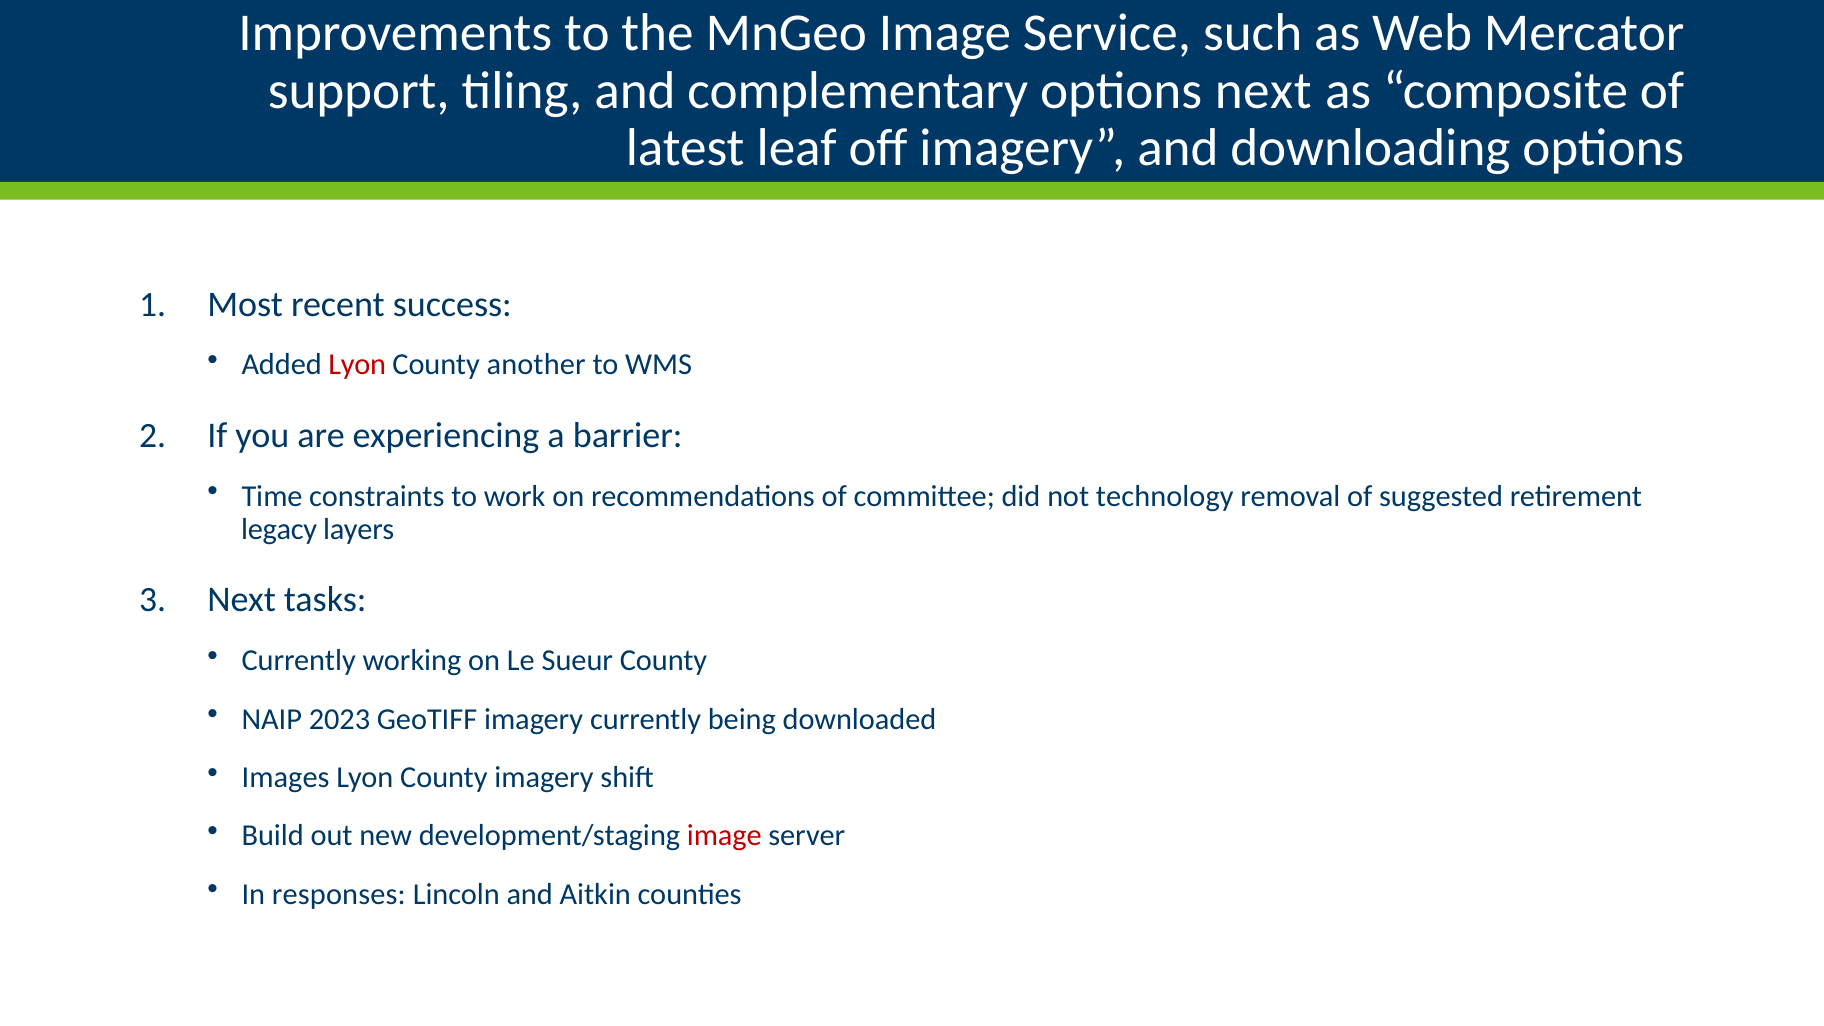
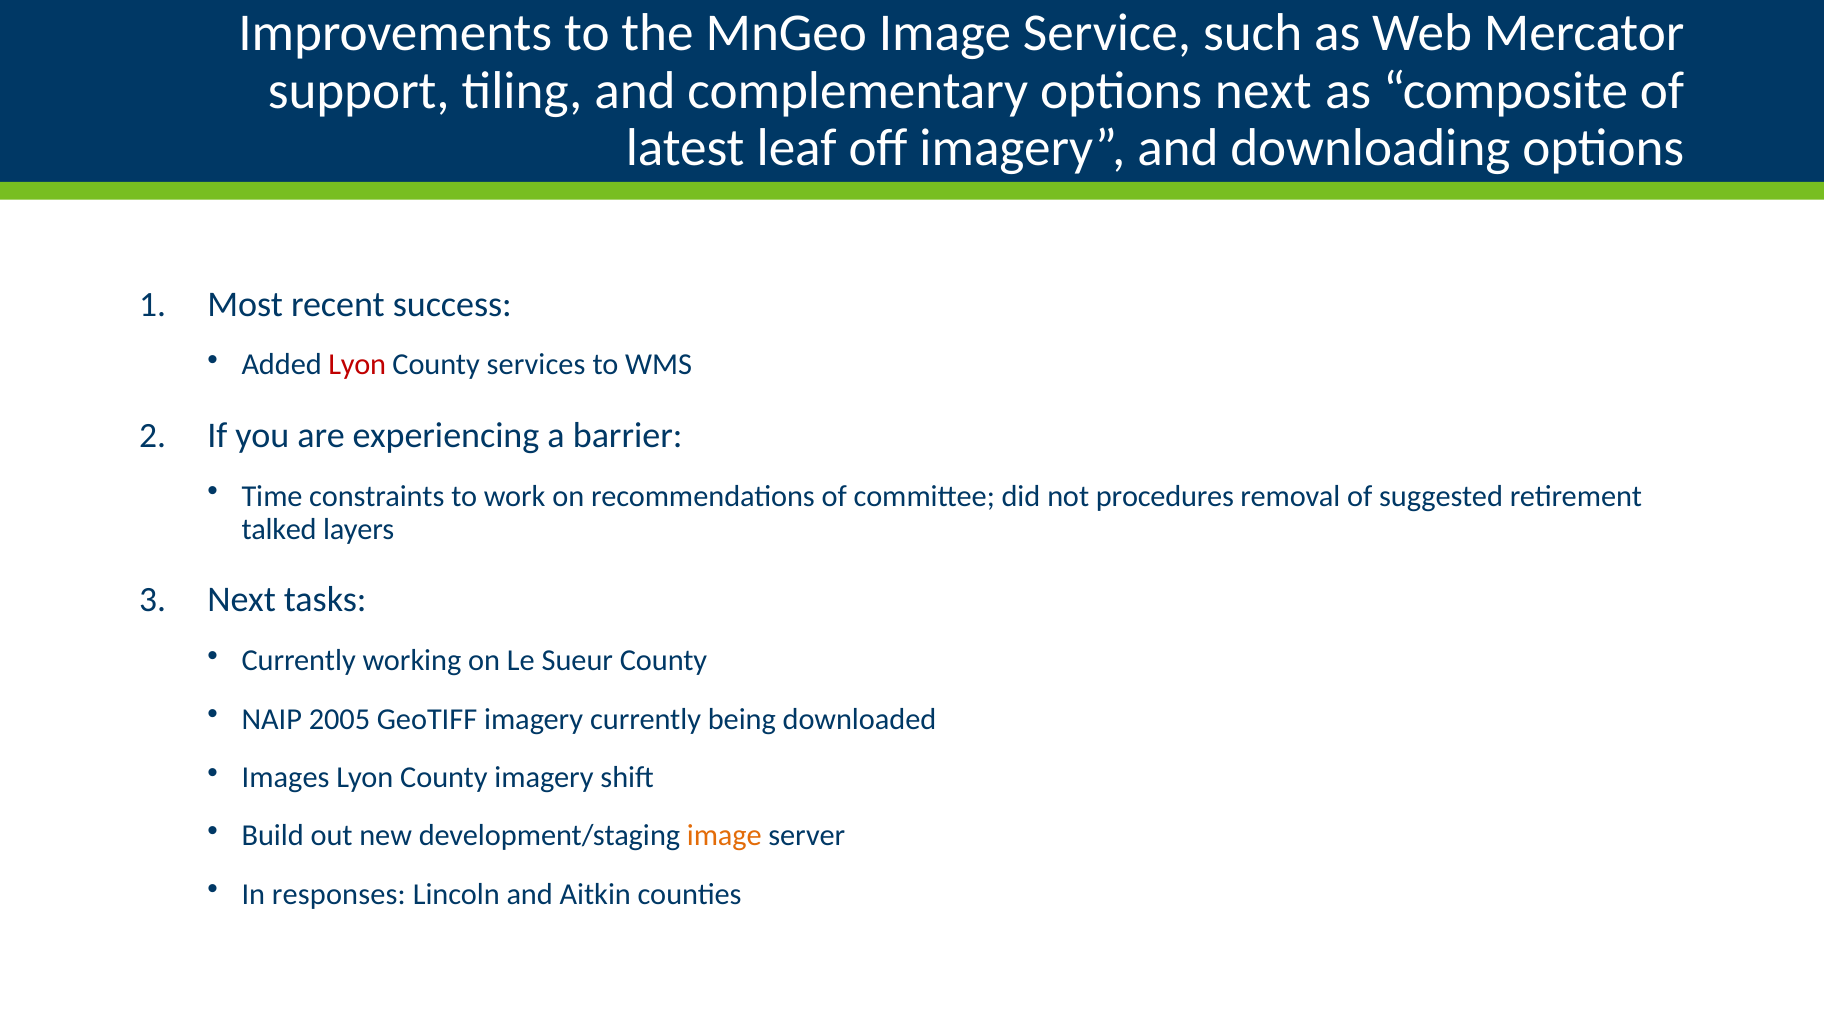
another: another -> services
technology: technology -> procedures
legacy: legacy -> talked
2023: 2023 -> 2005
image at (724, 836) colour: red -> orange
